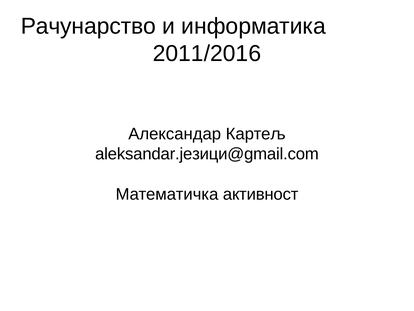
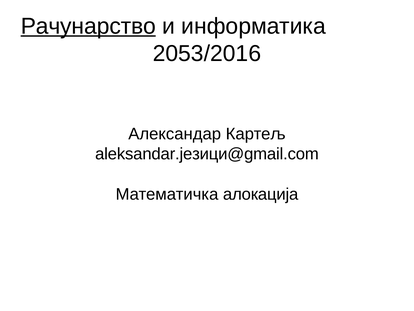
Рачунарство underline: none -> present
2011/2016: 2011/2016 -> 2053/2016
активност: активност -> алокација
